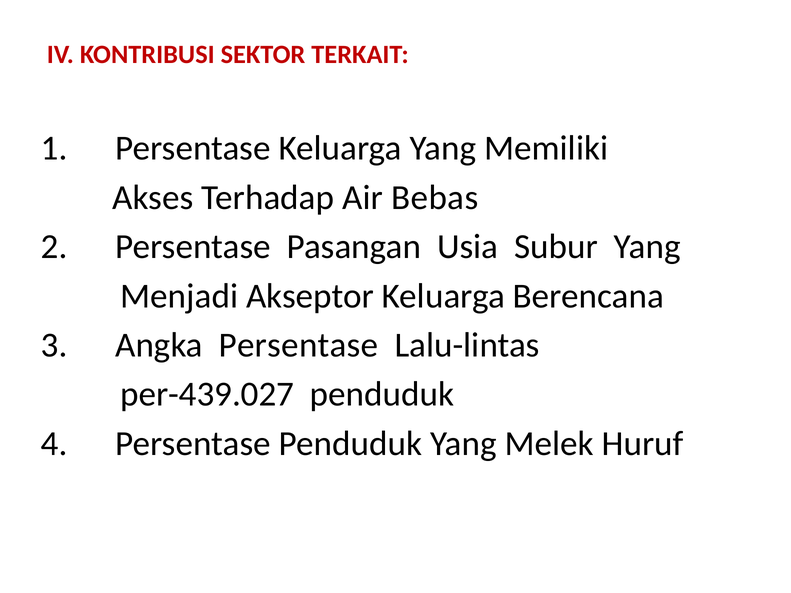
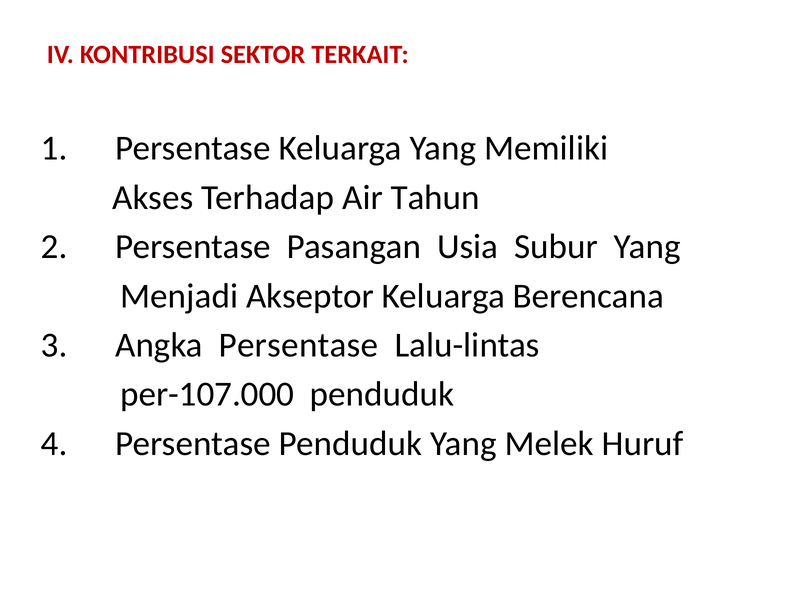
Bebas: Bebas -> Tahun
per-439.027: per-439.027 -> per-107.000
